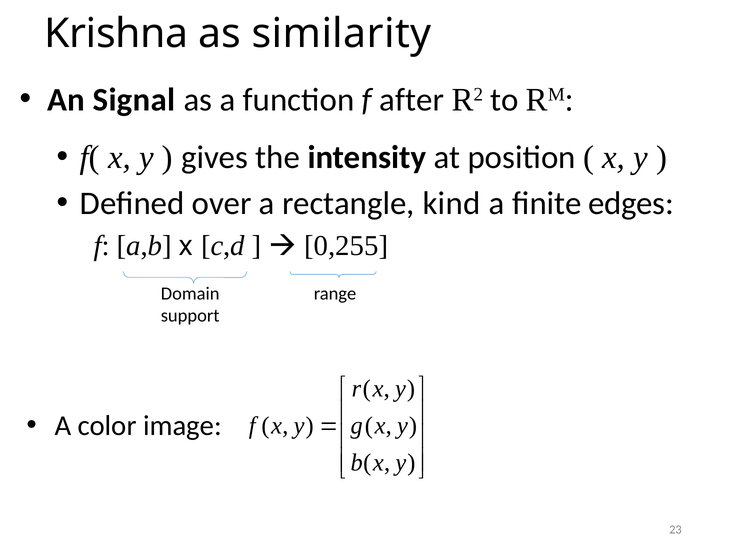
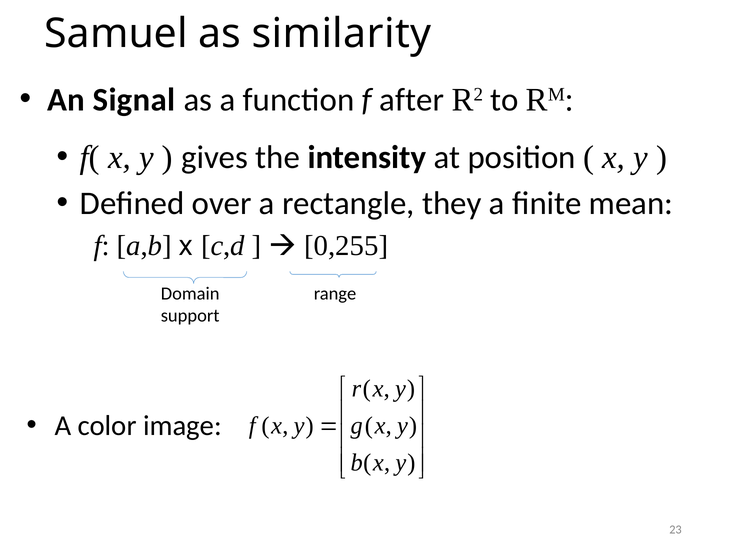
Krishna: Krishna -> Samuel
kind: kind -> they
edges: edges -> mean
